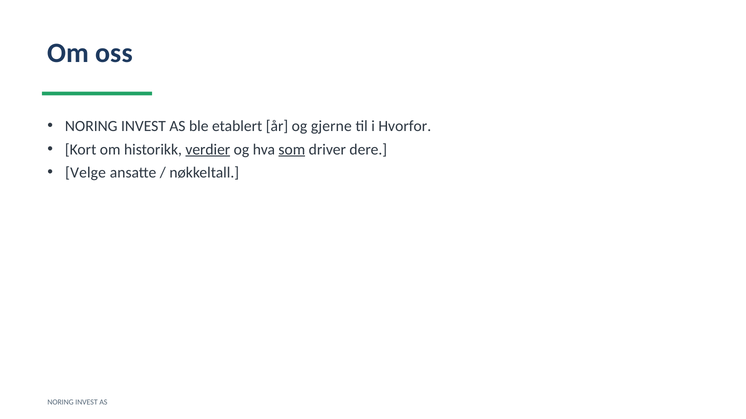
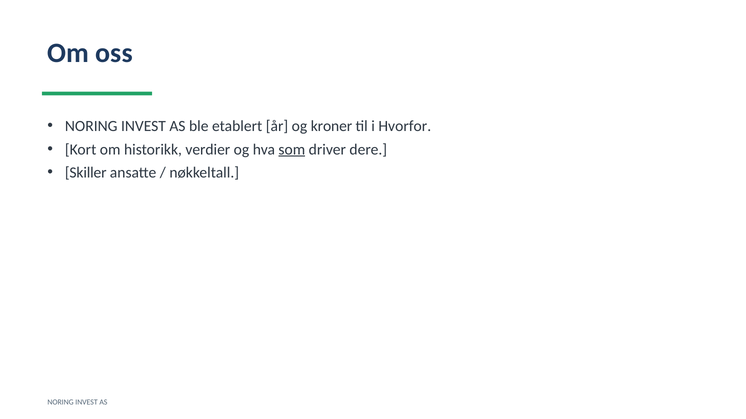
gjerne: gjerne -> kroner
verdier underline: present -> none
Velge: Velge -> Skiller
